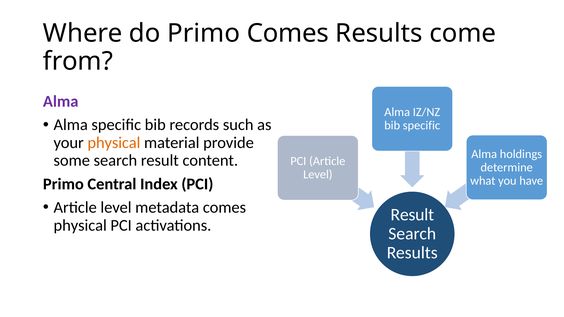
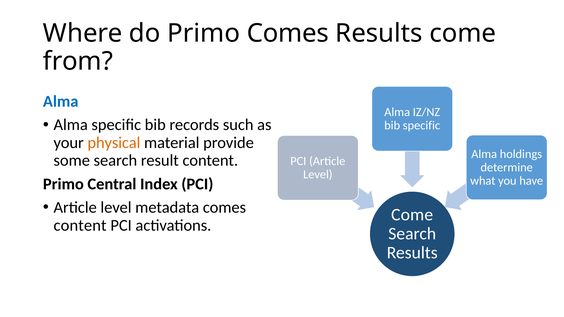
Alma at (61, 101) colour: purple -> blue
Result at (412, 215): Result -> Come
physical at (80, 225): physical -> content
